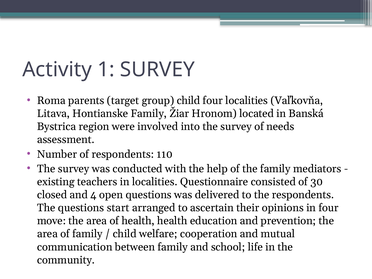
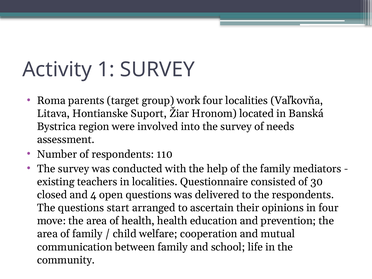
group child: child -> work
Hontianske Family: Family -> Suport
